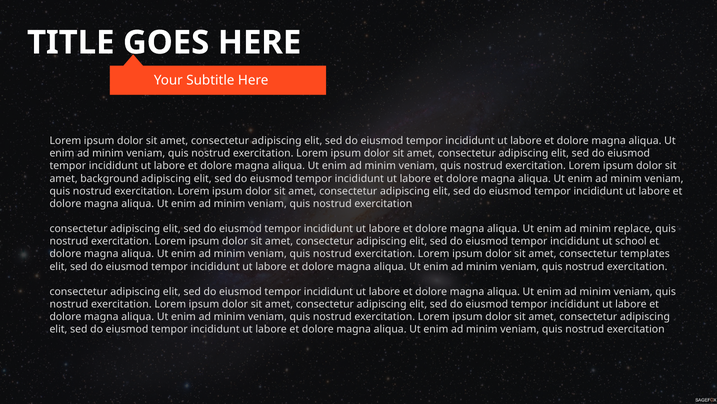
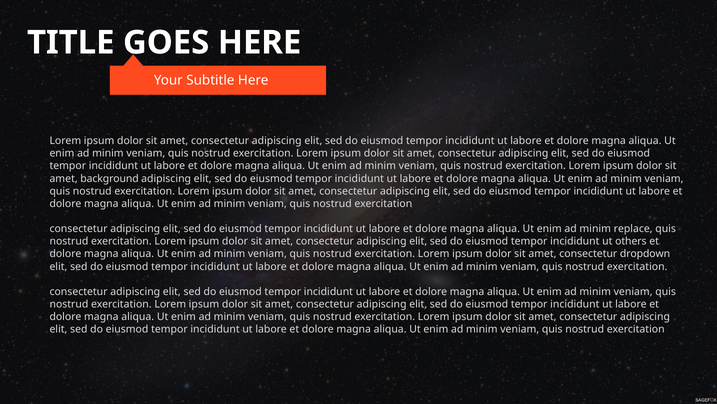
school: school -> others
templates: templates -> dropdown
